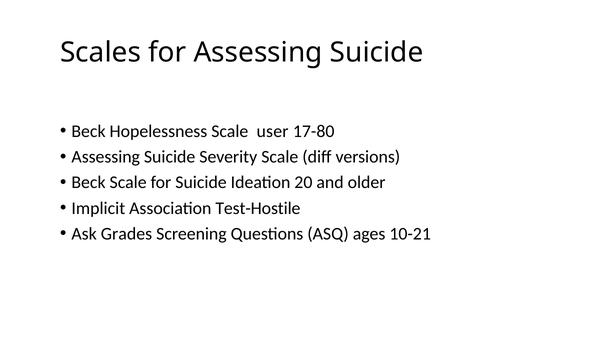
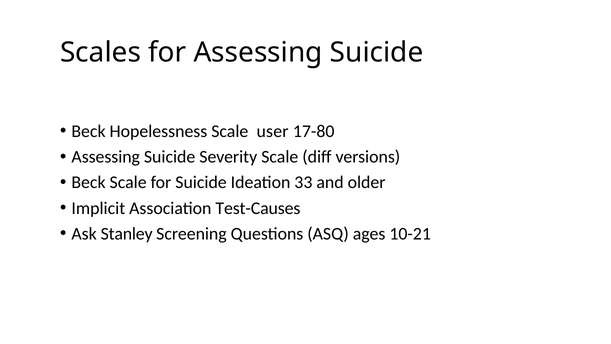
20: 20 -> 33
Test-Hostile: Test-Hostile -> Test-Causes
Grades: Grades -> Stanley
